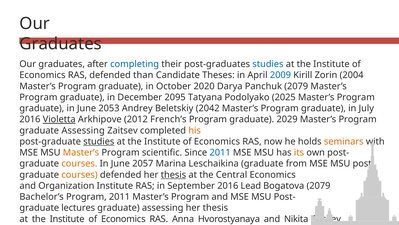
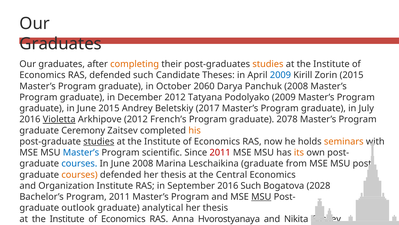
completing colour: blue -> orange
studies at (268, 64) colour: blue -> orange
defended than: than -> such
Zorin 2004: 2004 -> 2015
2020: 2020 -> 2060
Panchuk 2079: 2079 -> 2008
December 2095: 2095 -> 2012
Podolyako 2025: 2025 -> 2009
June 2053: 2053 -> 2015
2042: 2042 -> 2017
2029: 2029 -> 2078
Assessing at (83, 130): Assessing -> Ceremony
Master’s at (81, 152) colour: orange -> blue
2011 at (220, 152) colour: blue -> red
courses at (79, 163) colour: orange -> blue
June 2057: 2057 -> 2008
thesis at (173, 174) underline: present -> none
2016 Lead: Lead -> Such
Bogatova 2079: 2079 -> 2028
MSU at (261, 196) underline: none -> present
lectures: lectures -> outlook
assessing at (163, 207): assessing -> analytical
